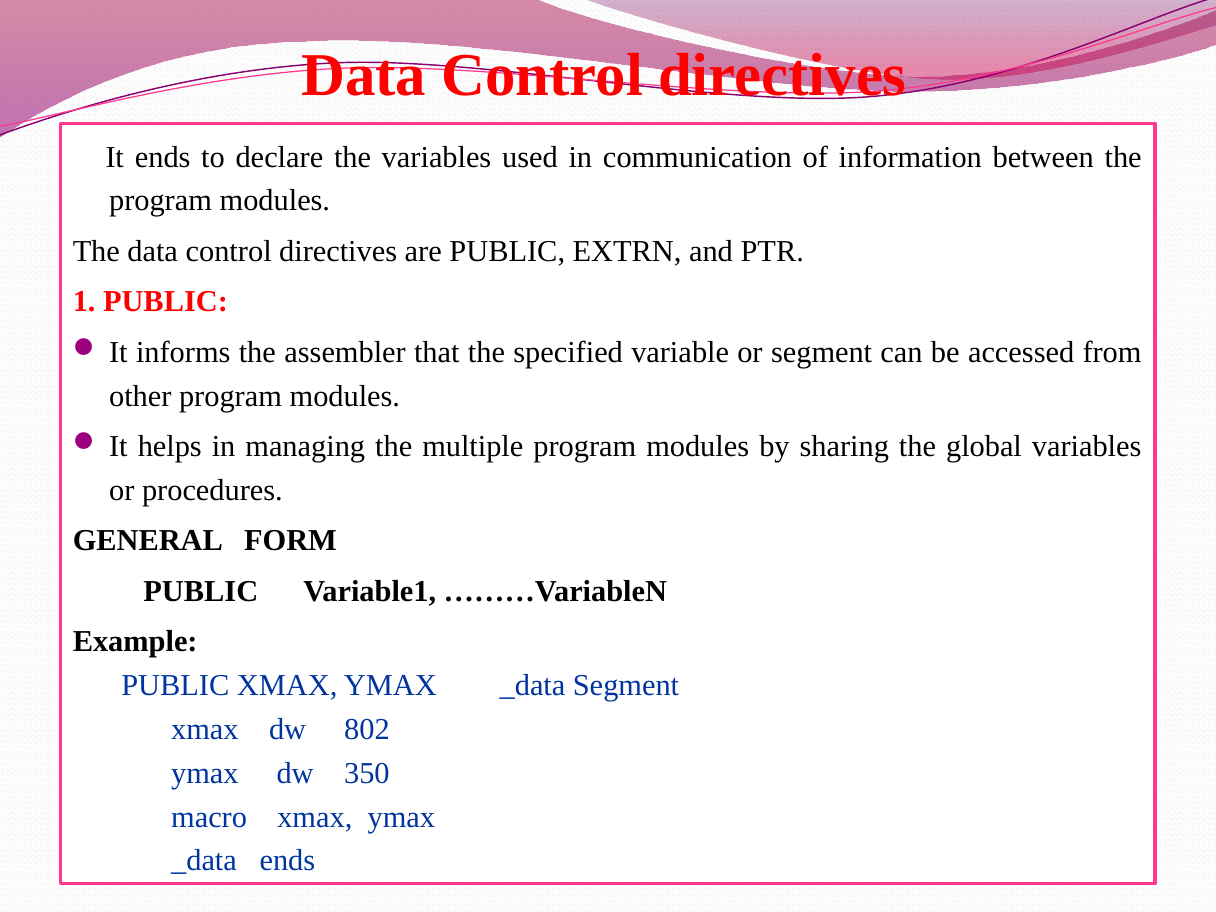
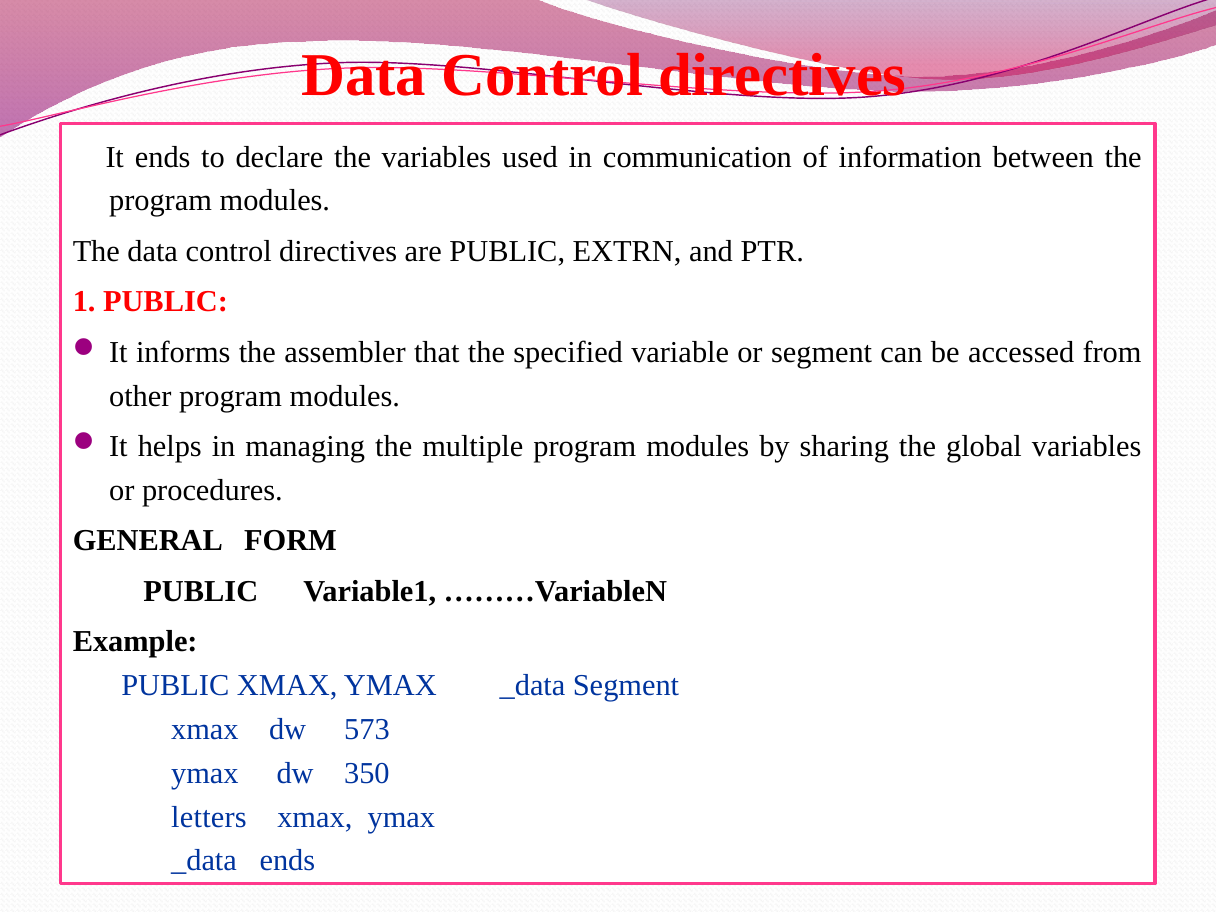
802: 802 -> 573
macro: macro -> letters
